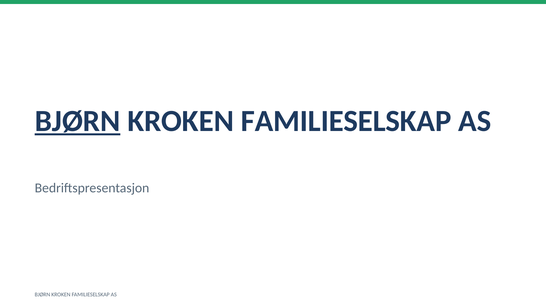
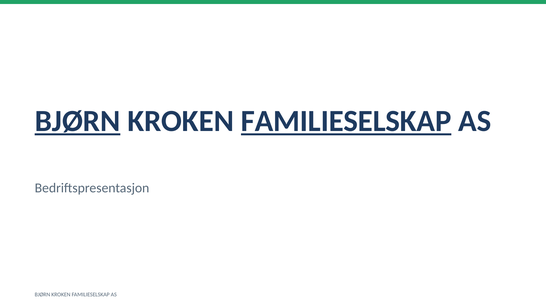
FAMILIESELSKAP at (346, 121) underline: none -> present
